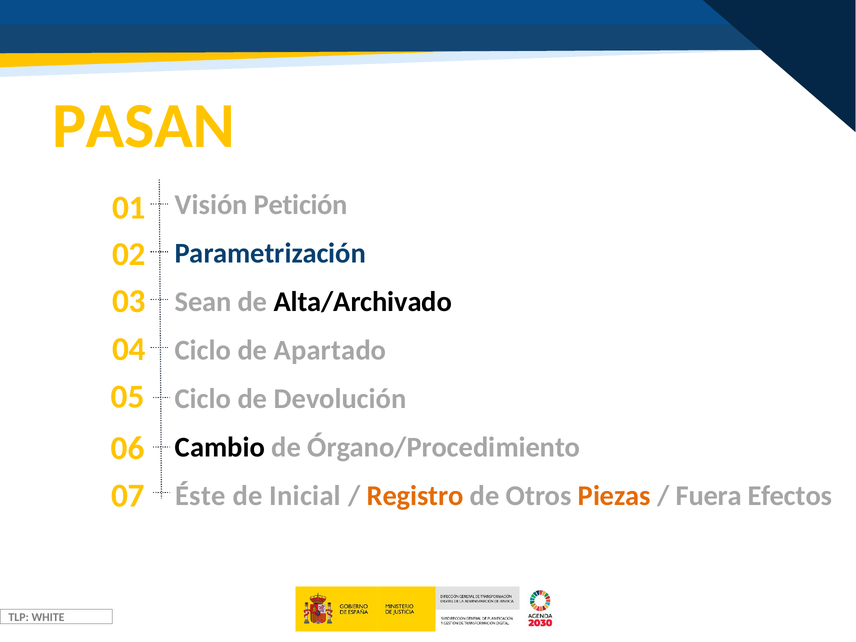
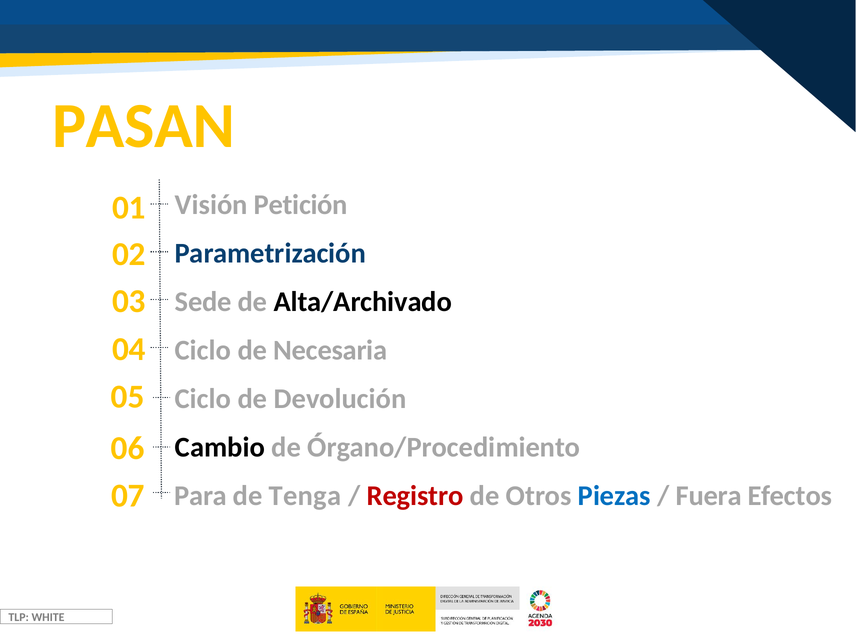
Sean: Sean -> Sede
Apartado: Apartado -> Necesaria
Éste: Éste -> Para
Inicial: Inicial -> Tenga
Registro colour: orange -> red
Piezas colour: orange -> blue
